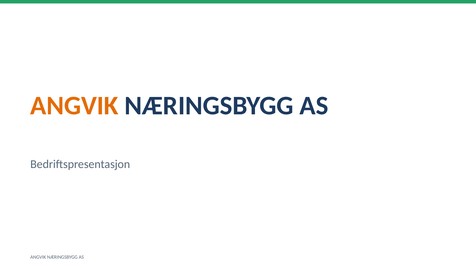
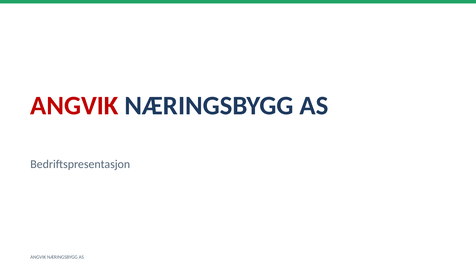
ANGVIK at (74, 106) colour: orange -> red
